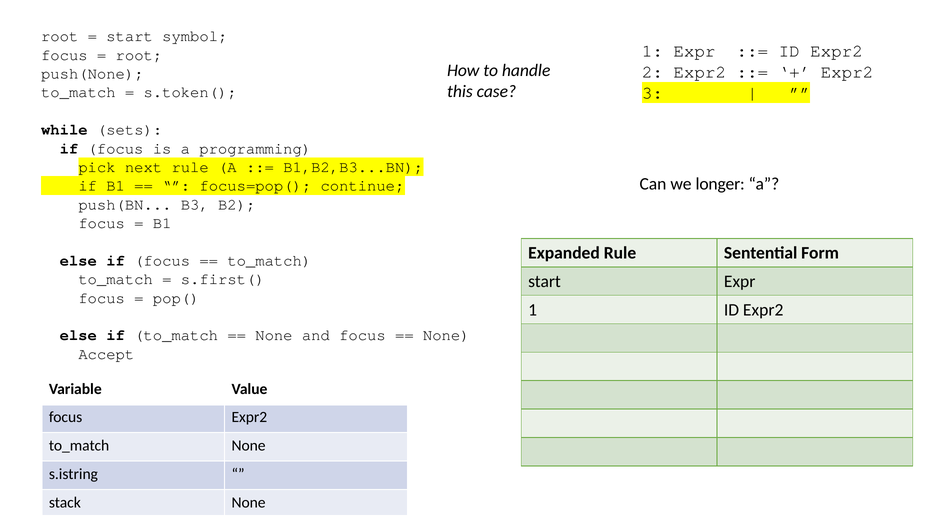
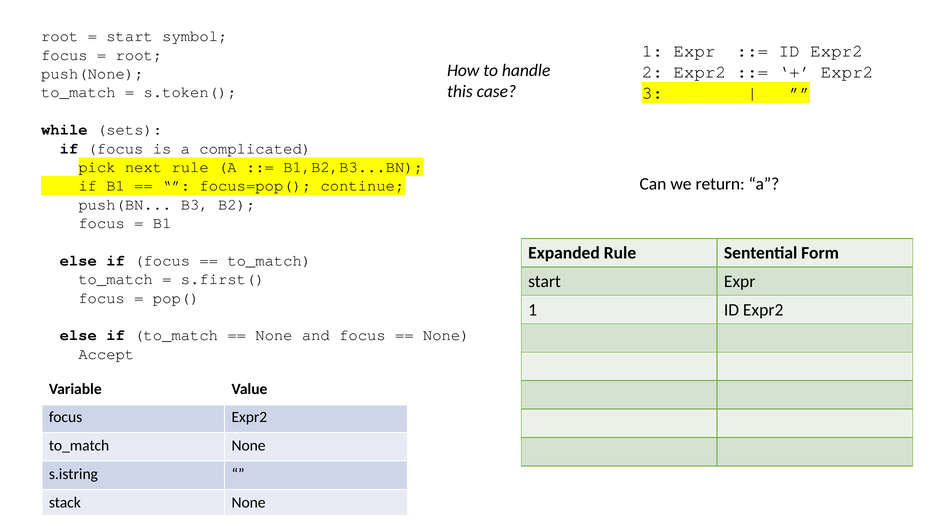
programming: programming -> complicated
longer: longer -> return
